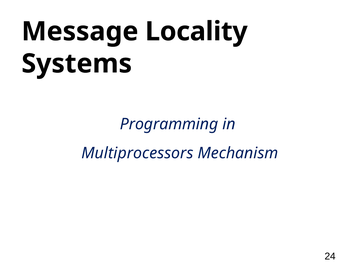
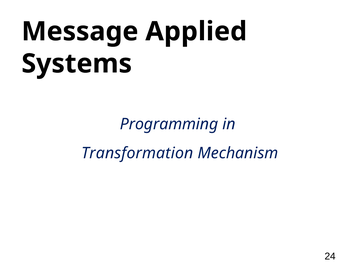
Locality: Locality -> Applied
Multiprocessors: Multiprocessors -> Transformation
